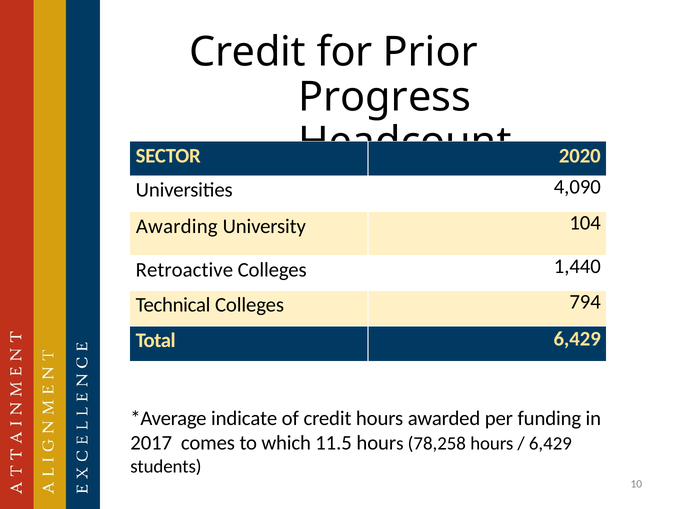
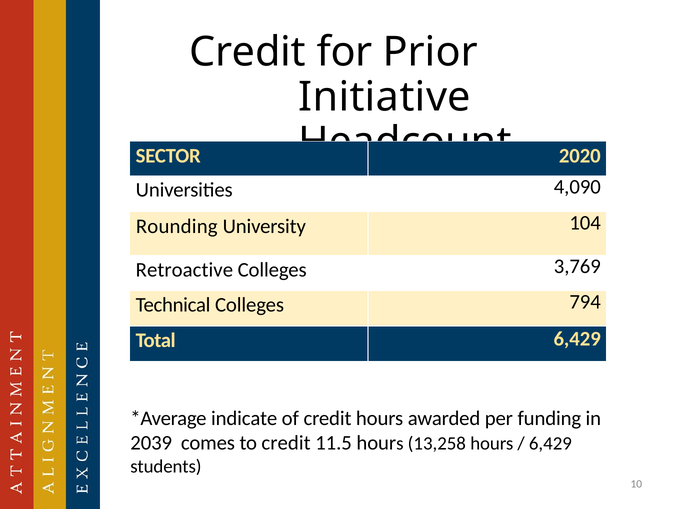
Progress: Progress -> Initiative
Awarding: Awarding -> Rounding
1,440: 1,440 -> 3,769
2017: 2017 -> 2039
to which: which -> credit
78,258: 78,258 -> 13,258
